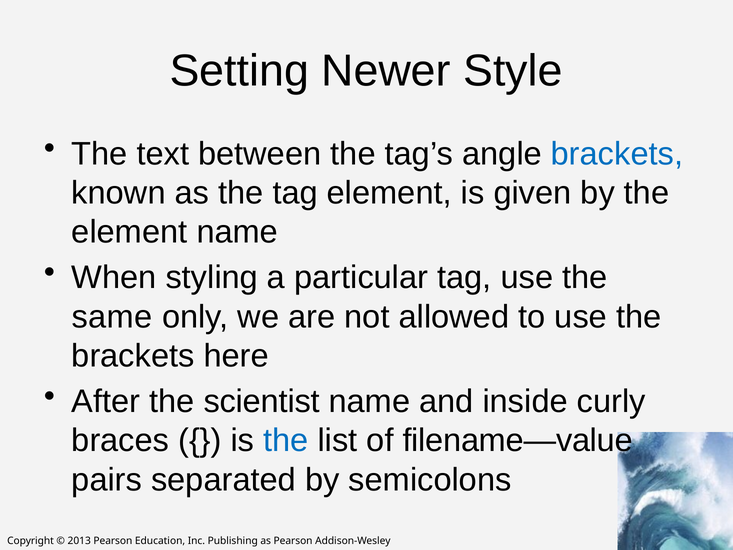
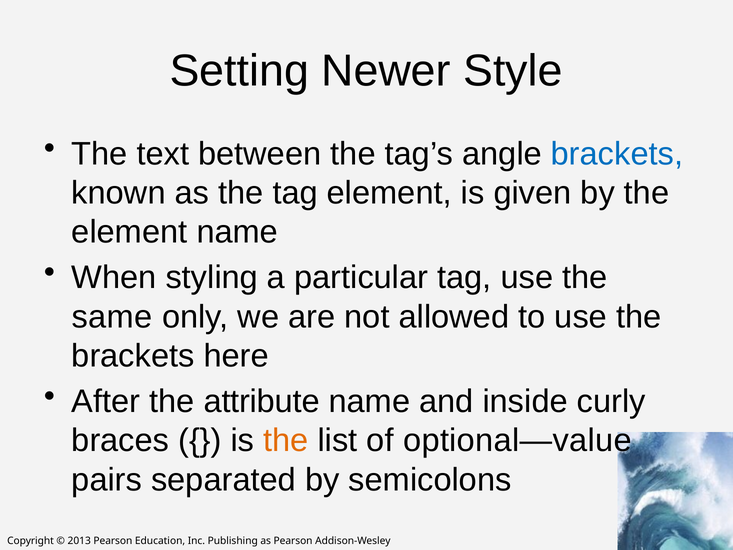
scientist: scientist -> attribute
the at (286, 441) colour: blue -> orange
filename—value: filename—value -> optional—value
